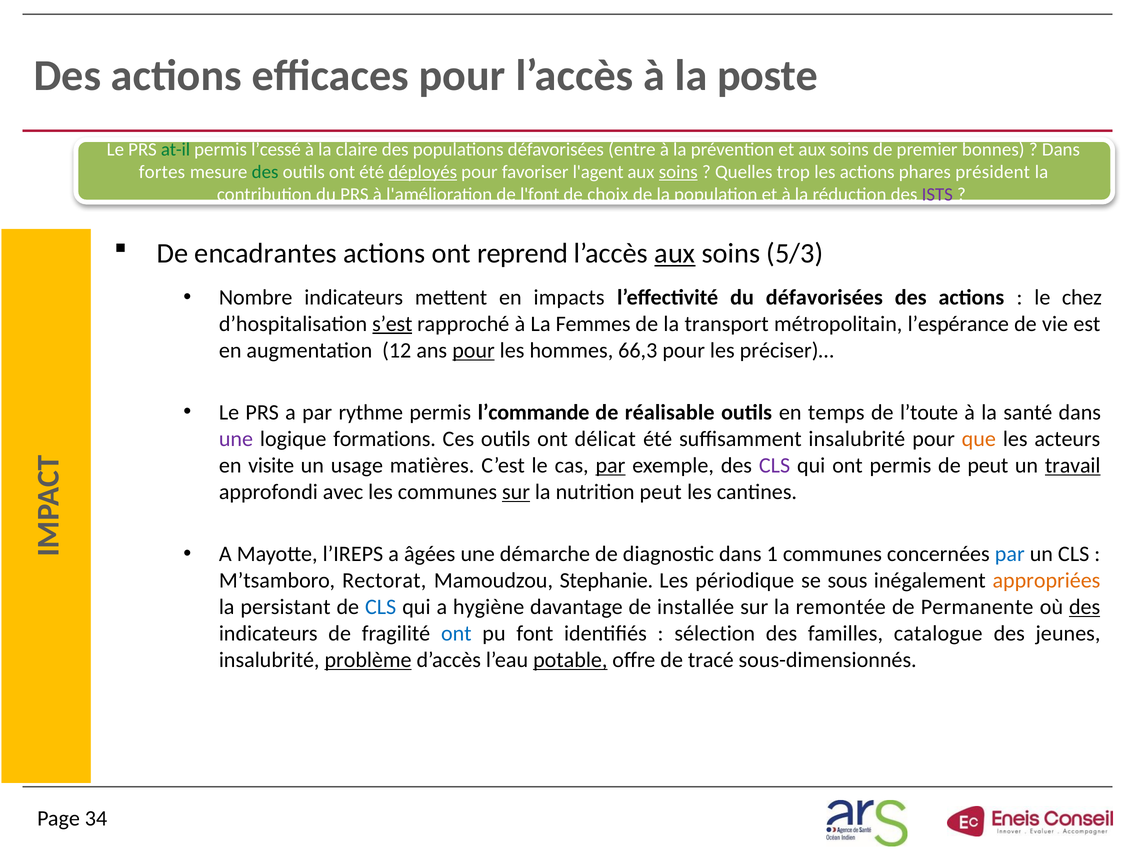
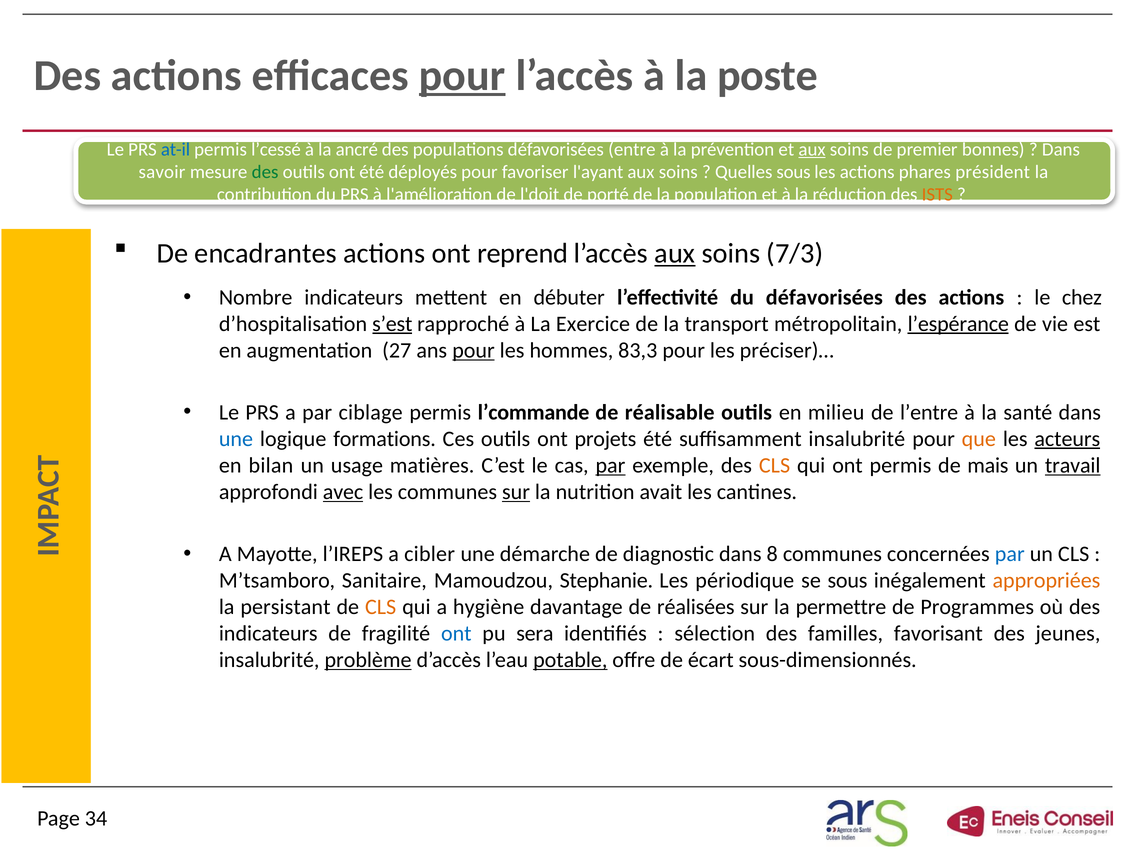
pour at (462, 76) underline: none -> present
at-il colour: green -> blue
claire: claire -> ancré
aux at (812, 149) underline: none -> present
fortes: fortes -> savoir
déployés underline: present -> none
l'agent: l'agent -> l'ayant
soins at (678, 172) underline: present -> none
Quelles trop: trop -> sous
l'font: l'font -> l'doit
choix: choix -> porté
ISTS colour: purple -> orange
5/3: 5/3 -> 7/3
impacts: impacts -> débuter
Femmes: Femmes -> Exercice
l’espérance underline: none -> present
12: 12 -> 27
66,3: 66,3 -> 83,3
rythme: rythme -> ciblage
temps: temps -> milieu
l’toute: l’toute -> l’entre
une at (236, 439) colour: purple -> blue
délicat: délicat -> projets
acteurs underline: none -> present
visite: visite -> bilan
CLS at (775, 466) colour: purple -> orange
de peut: peut -> mais
avec underline: none -> present
nutrition peut: peut -> avait
âgées: âgées -> cibler
1: 1 -> 8
Rectorat: Rectorat -> Sanitaire
CLS at (381, 607) colour: blue -> orange
installée: installée -> réalisées
remontée: remontée -> permettre
Permanente: Permanente -> Programmes
des at (1085, 607) underline: present -> none
font: font -> sera
catalogue: catalogue -> favorisant
tracé: tracé -> écart
